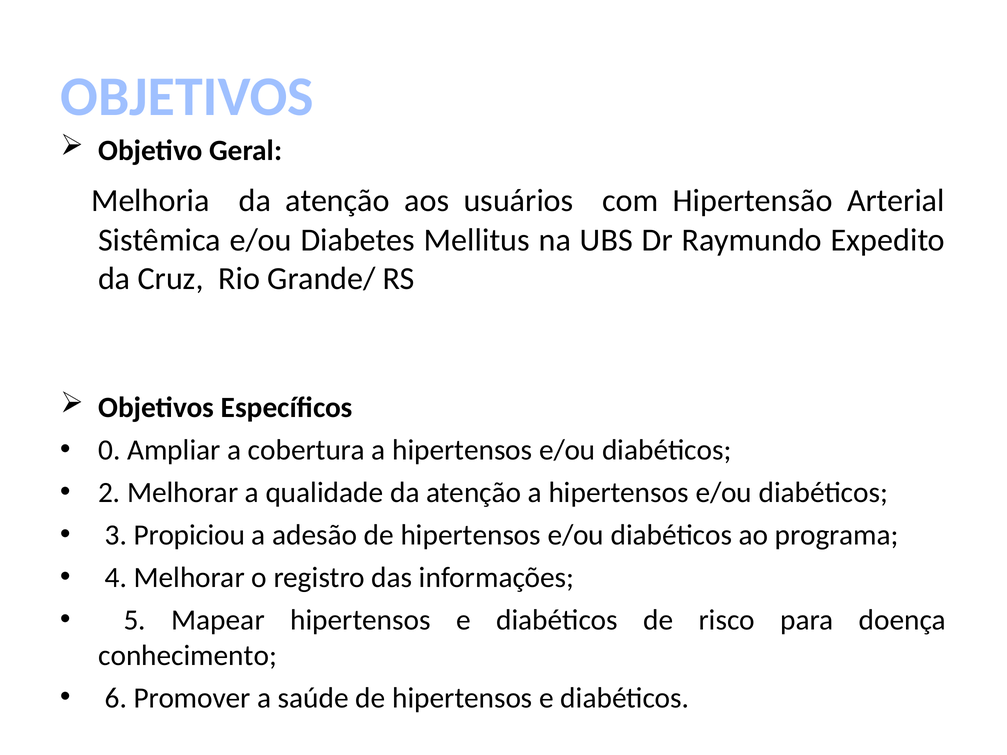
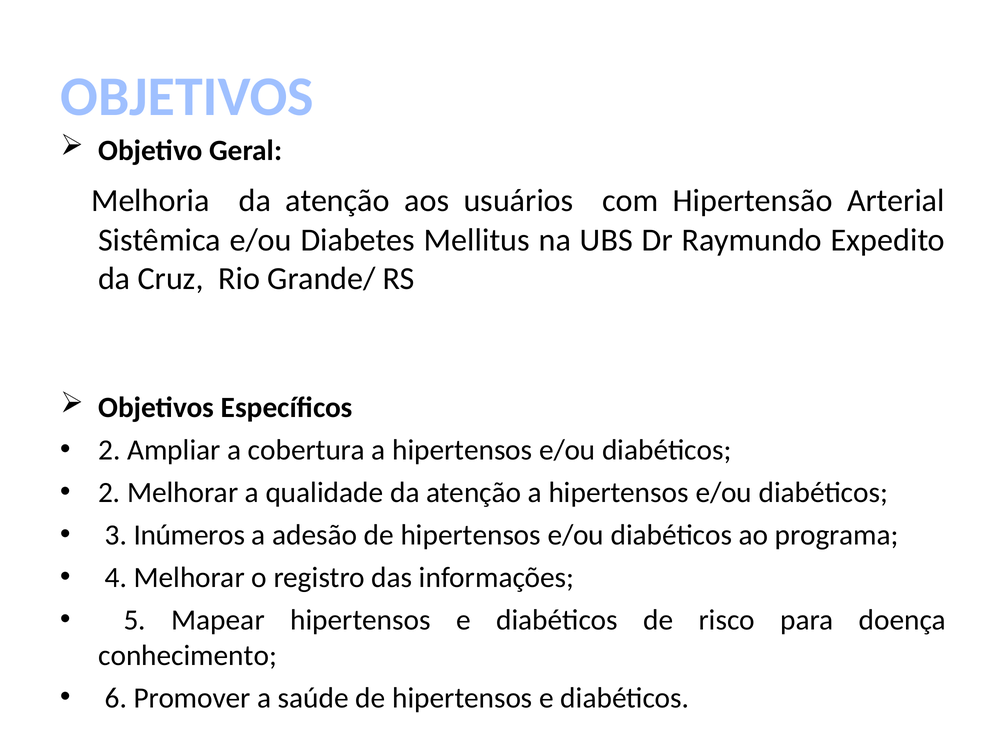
0 at (109, 450): 0 -> 2
Propiciou: Propiciou -> Inúmeros
